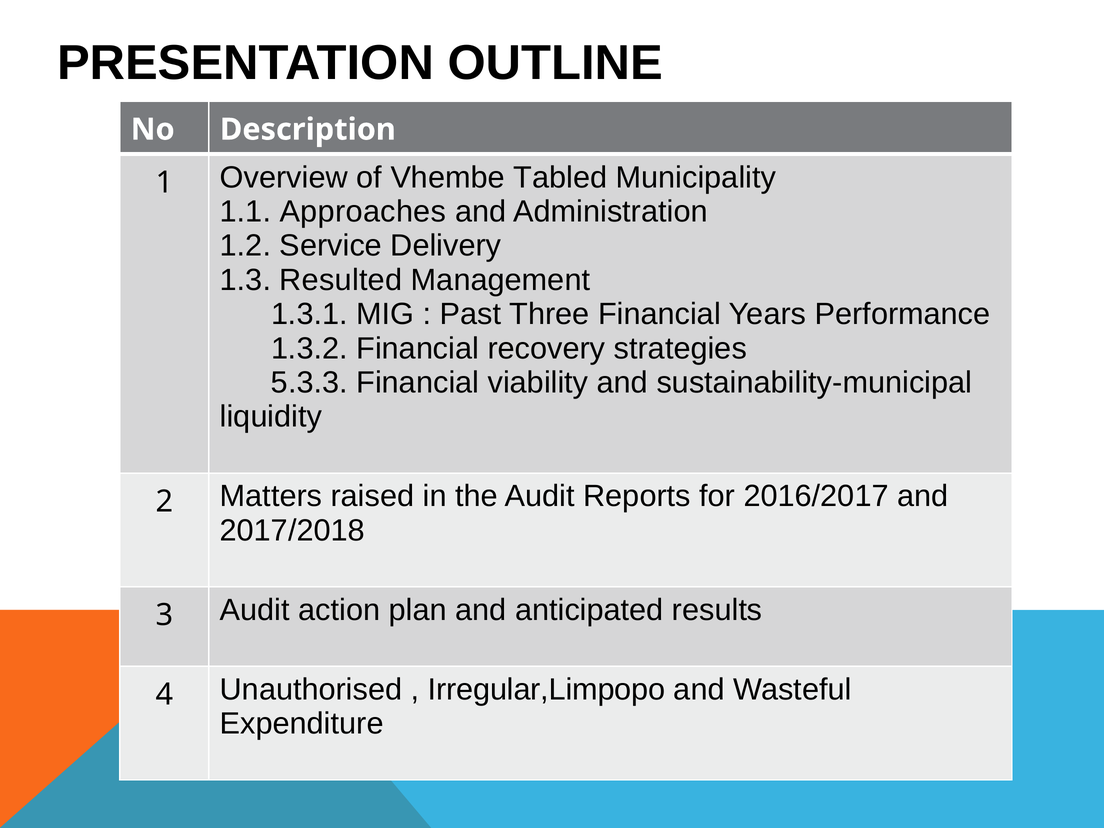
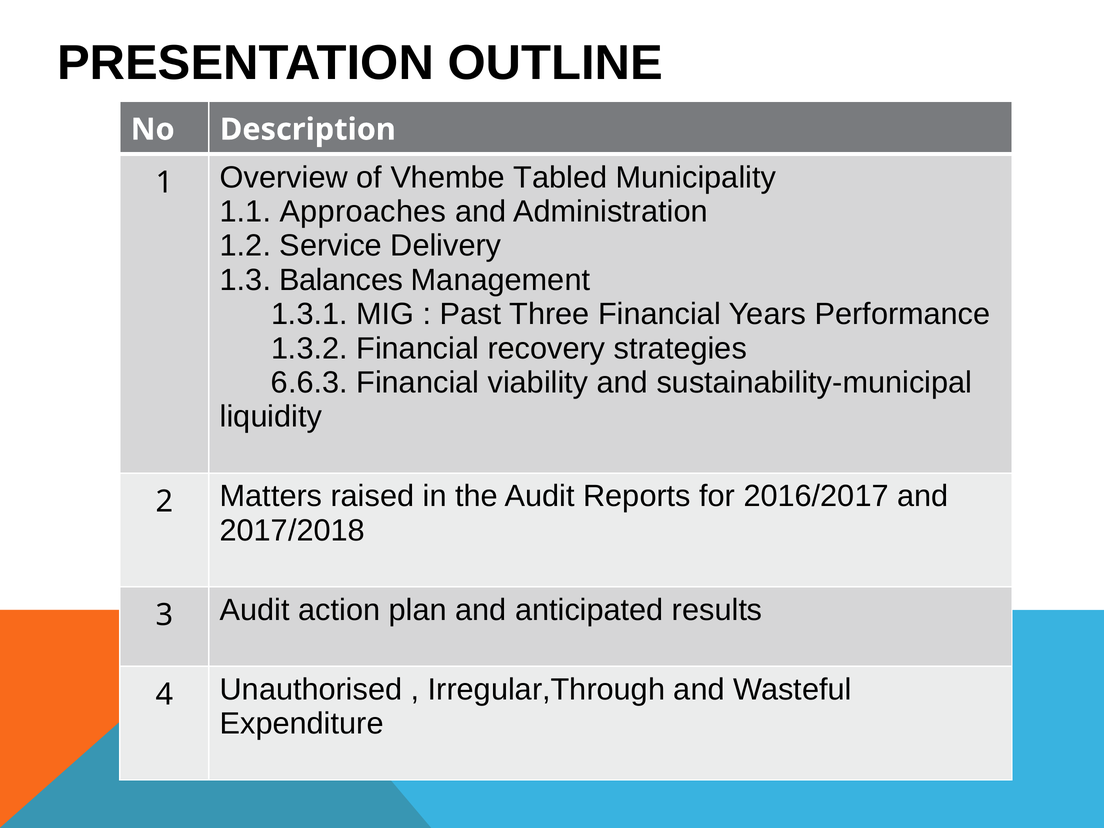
Resulted: Resulted -> Balances
5.3.3: 5.3.3 -> 6.6.3
Irregular,Limpopo: Irregular,Limpopo -> Irregular,Through
